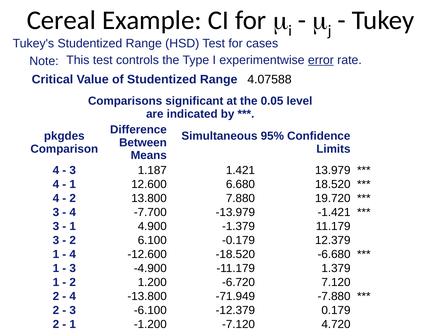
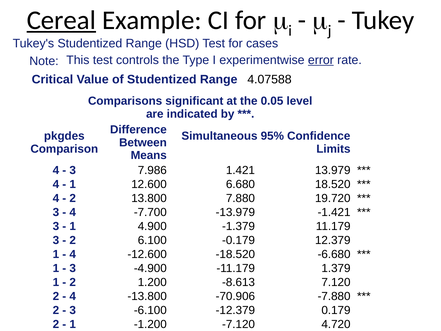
Cereal underline: none -> present
1.187: 1.187 -> 7.986
-6.720: -6.720 -> -8.613
-71.949: -71.949 -> -70.906
